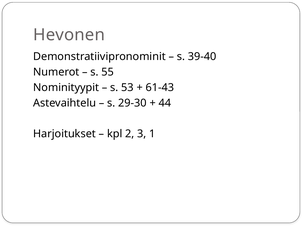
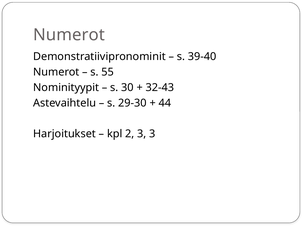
Hevonen at (69, 35): Hevonen -> Numerot
53: 53 -> 30
61-43: 61-43 -> 32-43
3 1: 1 -> 3
